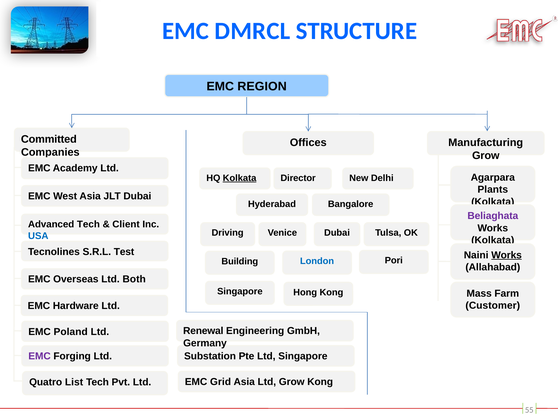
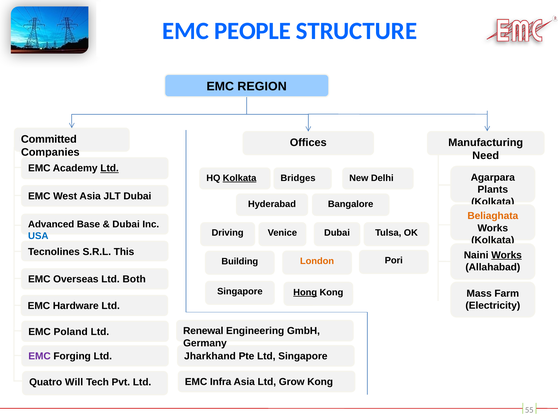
DMRCL: DMRCL -> PEOPLE
Grow at (486, 156): Grow -> Need
Ltd at (110, 169) underline: none -> present
Director: Director -> Bridges
Beliaghata colour: purple -> orange
Advanced Tech: Tech -> Base
Client at (126, 225): Client -> Dubai
Test: Test -> This
London colour: blue -> orange
Hong underline: none -> present
Customer: Customer -> Electricity
Substation: Substation -> Jharkhand
Grid: Grid -> Infra
List: List -> Will
